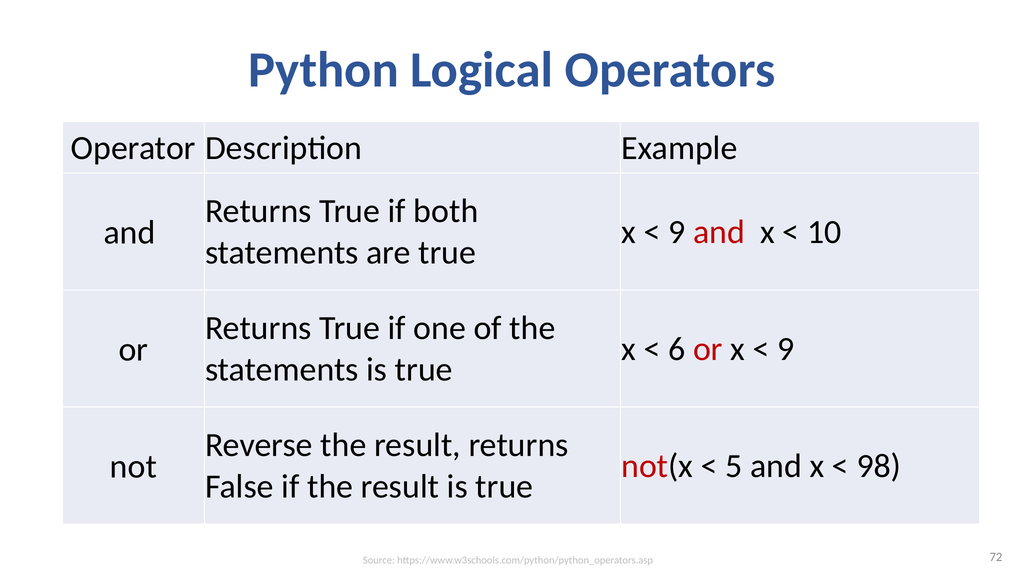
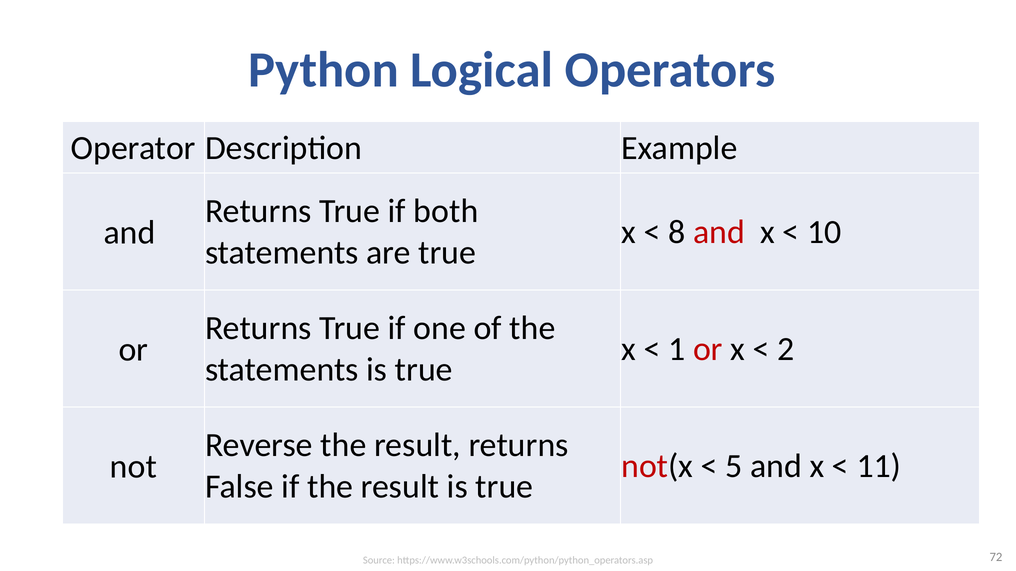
9 at (677, 232): 9 -> 8
6: 6 -> 1
9 at (786, 349): 9 -> 2
98: 98 -> 11
